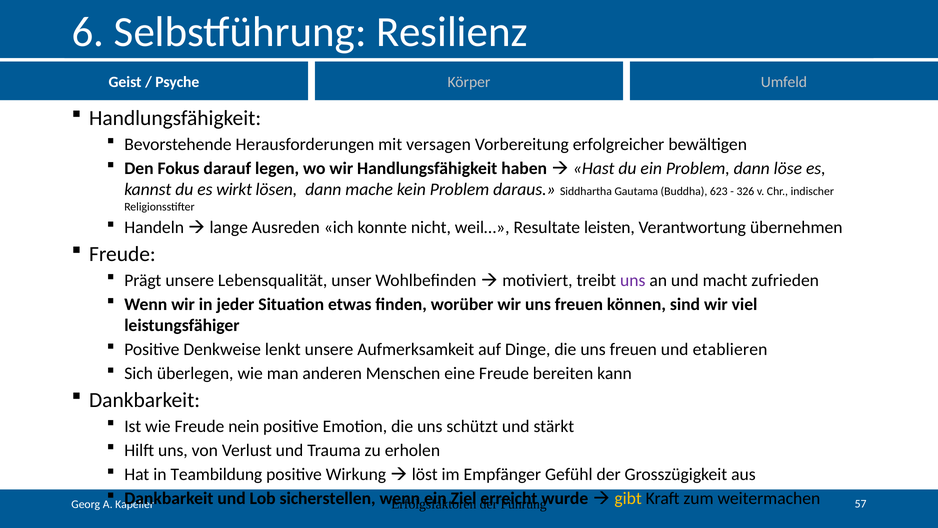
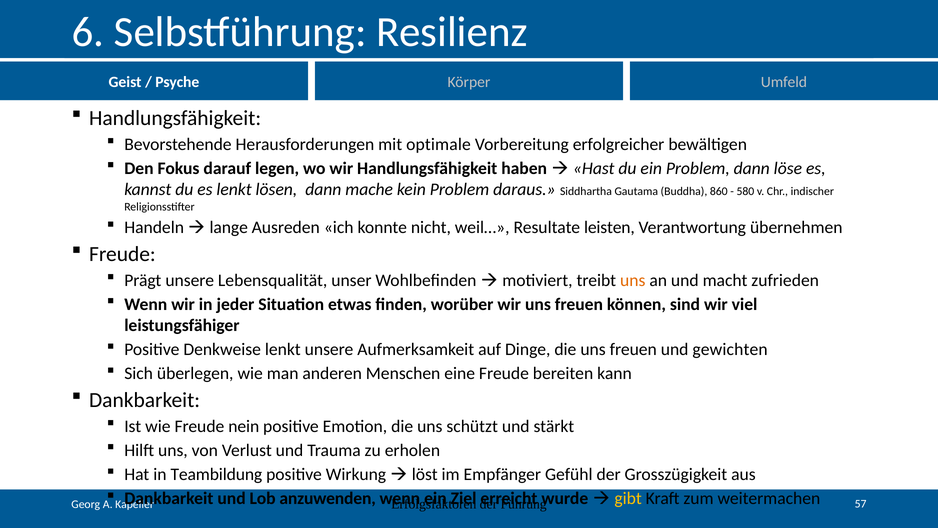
versagen: versagen -> optimale
es wirkt: wirkt -> lenkt
623: 623 -> 860
326: 326 -> 580
uns at (633, 280) colour: purple -> orange
etablieren: etablieren -> gewichten
sicherstellen: sicherstellen -> anzuwenden
